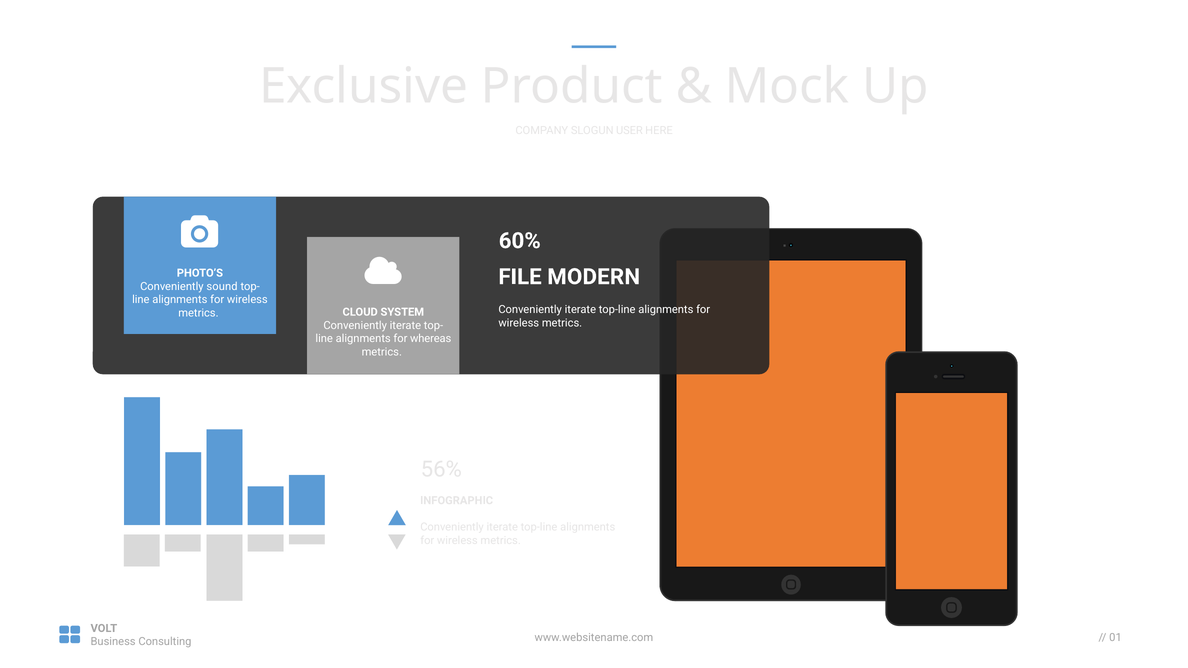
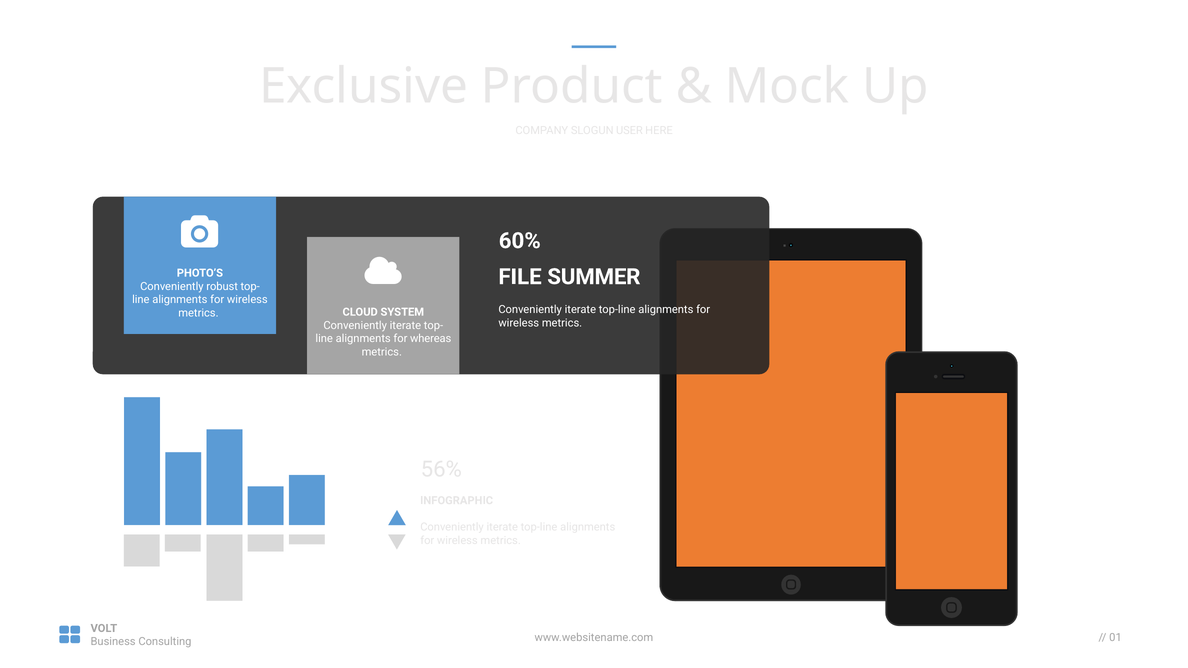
MODERN: MODERN -> SUMMER
sound: sound -> robust
